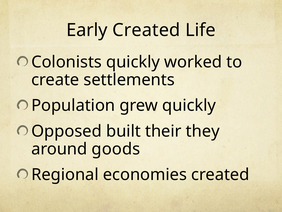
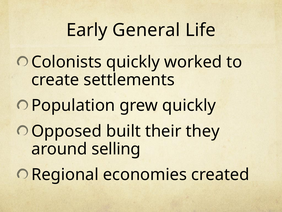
Early Created: Created -> General
goods: goods -> selling
